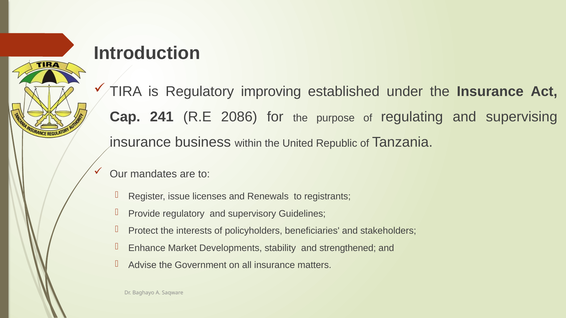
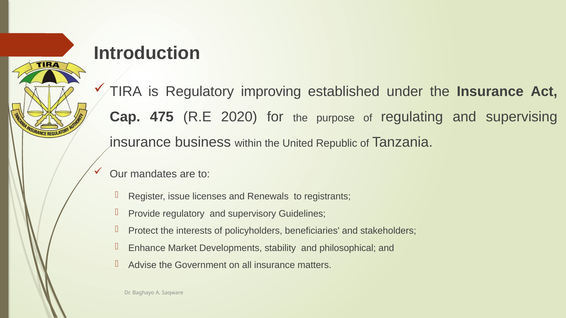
241: 241 -> 475
2086: 2086 -> 2020
strengthened: strengthened -> philosophical
